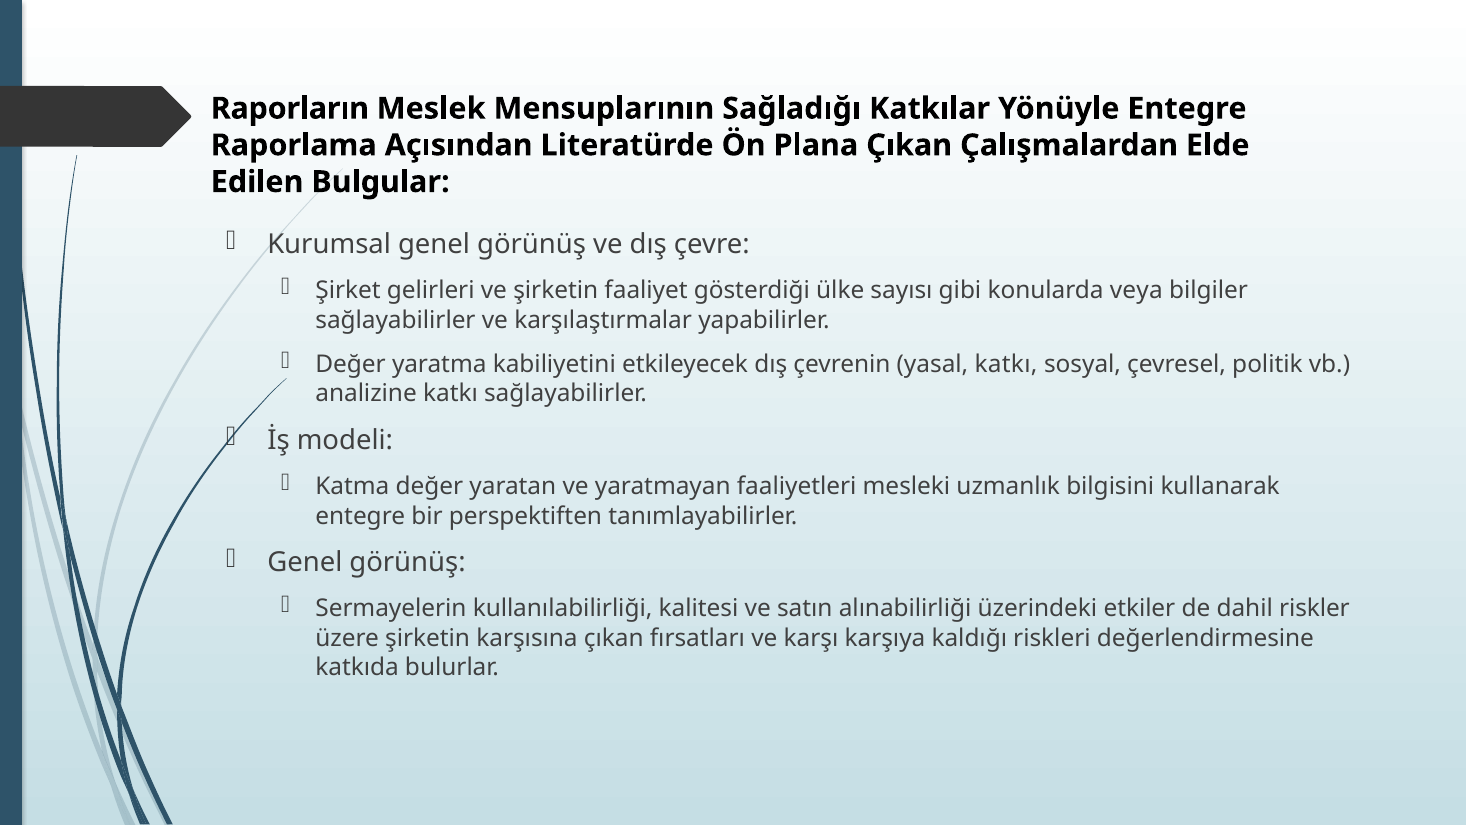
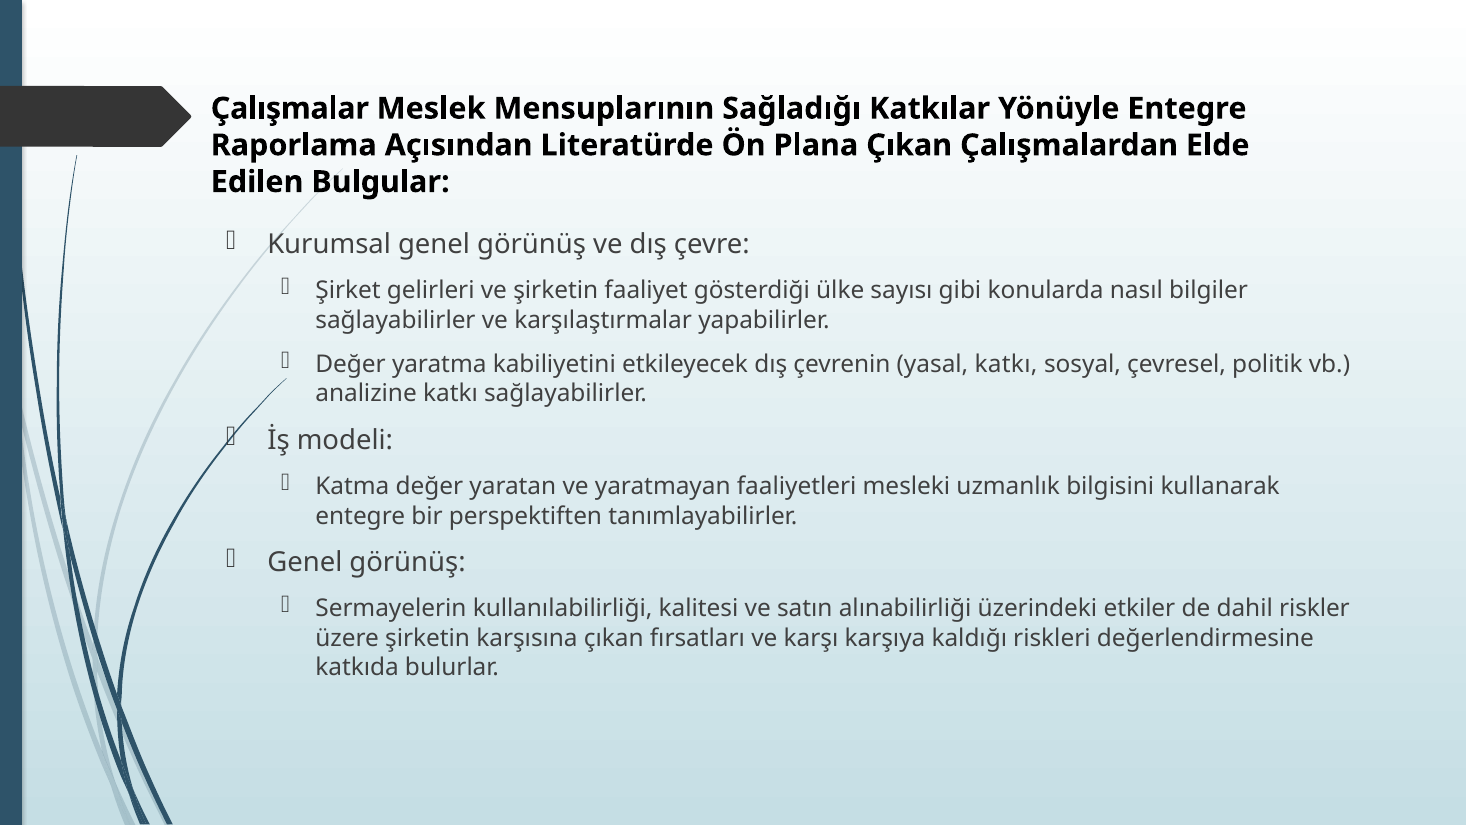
Raporların: Raporların -> Çalışmalar
veya: veya -> nasıl
